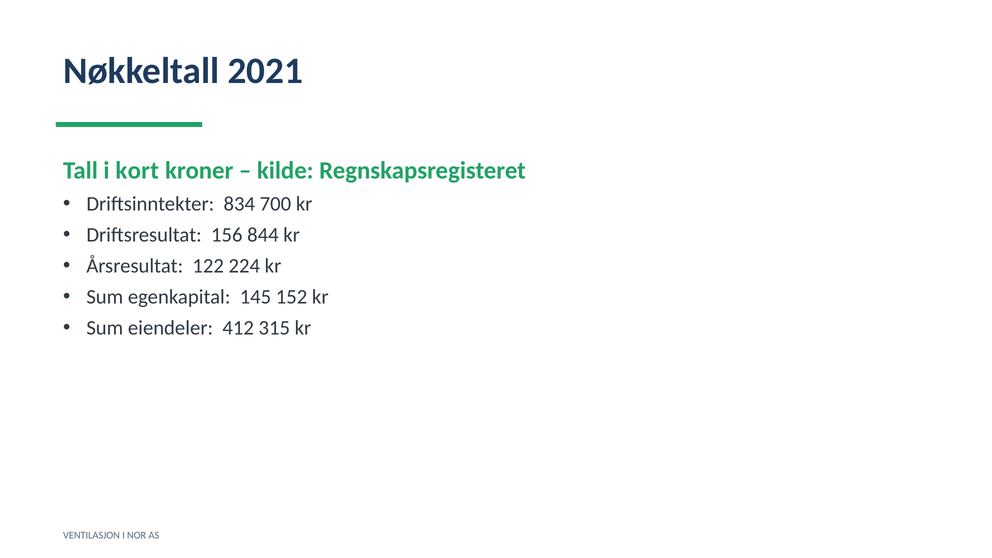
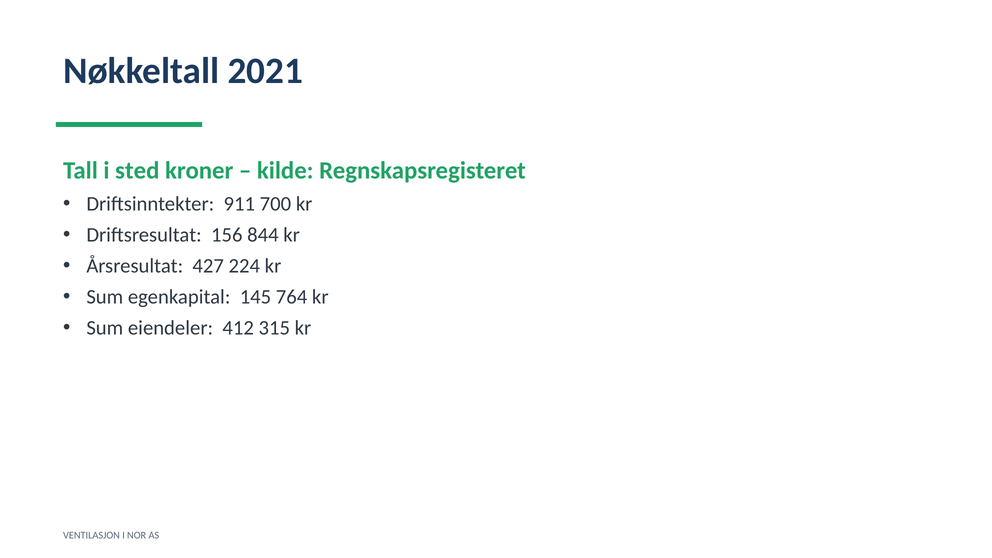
kort: kort -> sted
834: 834 -> 911
122: 122 -> 427
152: 152 -> 764
